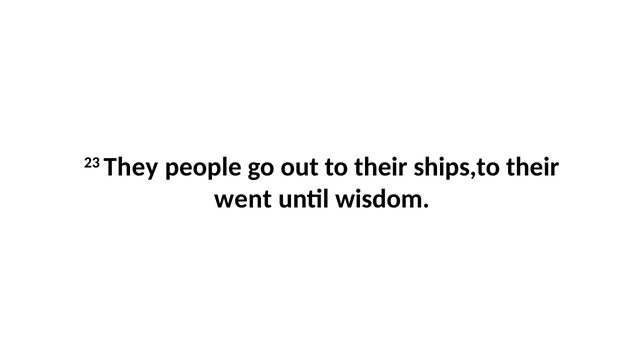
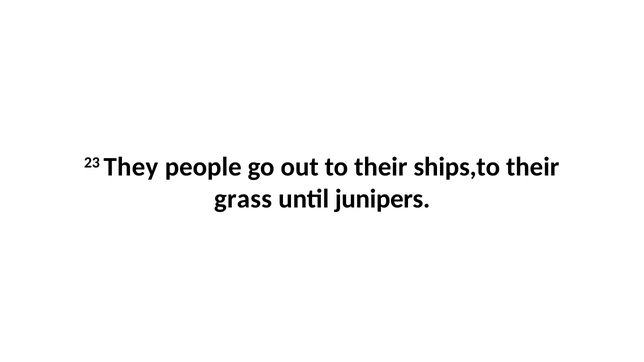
went: went -> grass
wisdom: wisdom -> junipers
